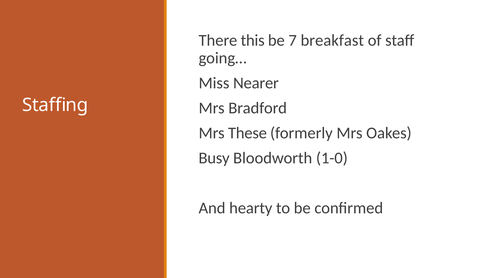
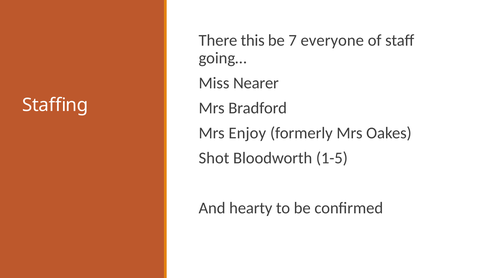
breakfast: breakfast -> everyone
These: These -> Enjoy
Busy: Busy -> Shot
1-0: 1-0 -> 1-5
